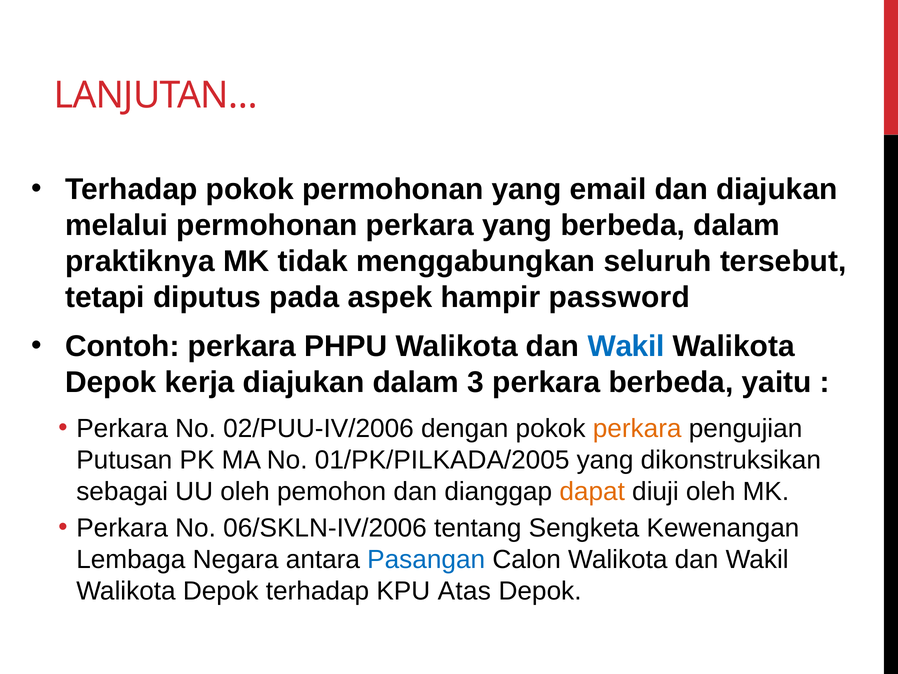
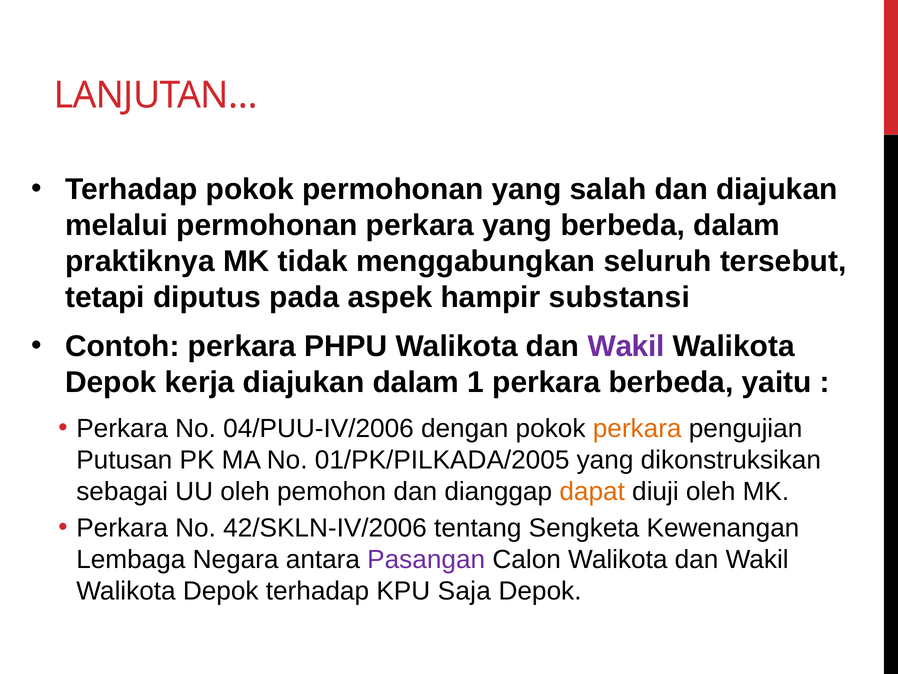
email: email -> salah
password: password -> substansi
Wakil at (626, 346) colour: blue -> purple
3: 3 -> 1
02/PUU-IV/2006: 02/PUU-IV/2006 -> 04/PUU-IV/2006
06/SKLN-IV/2006: 06/SKLN-IV/2006 -> 42/SKLN-IV/2006
Pasangan colour: blue -> purple
Atas: Atas -> Saja
